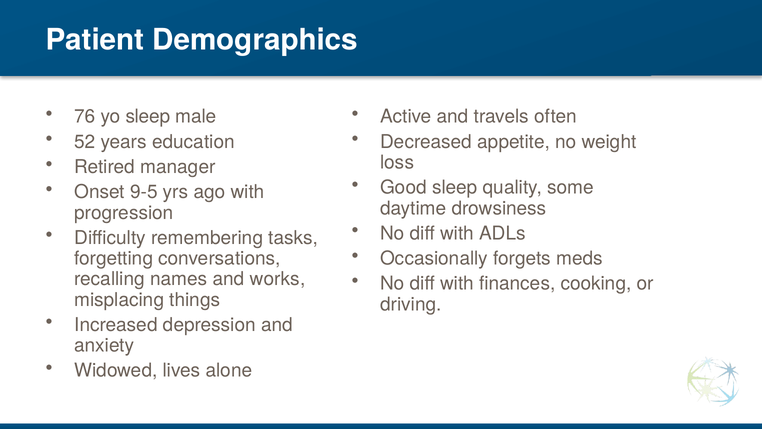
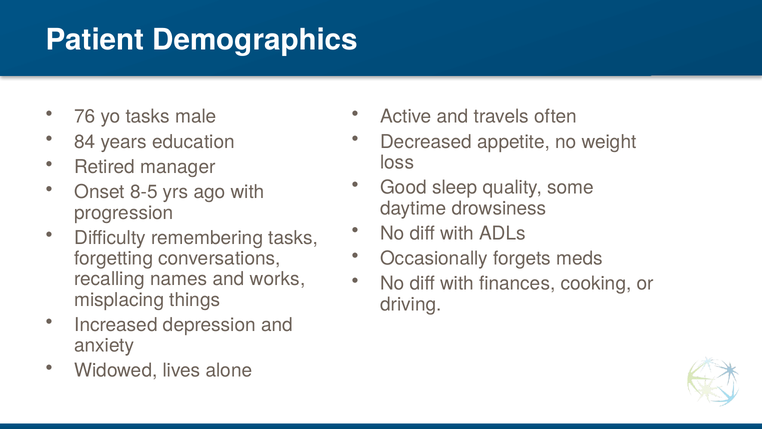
yo sleep: sleep -> tasks
52: 52 -> 84
9-5: 9-5 -> 8-5
